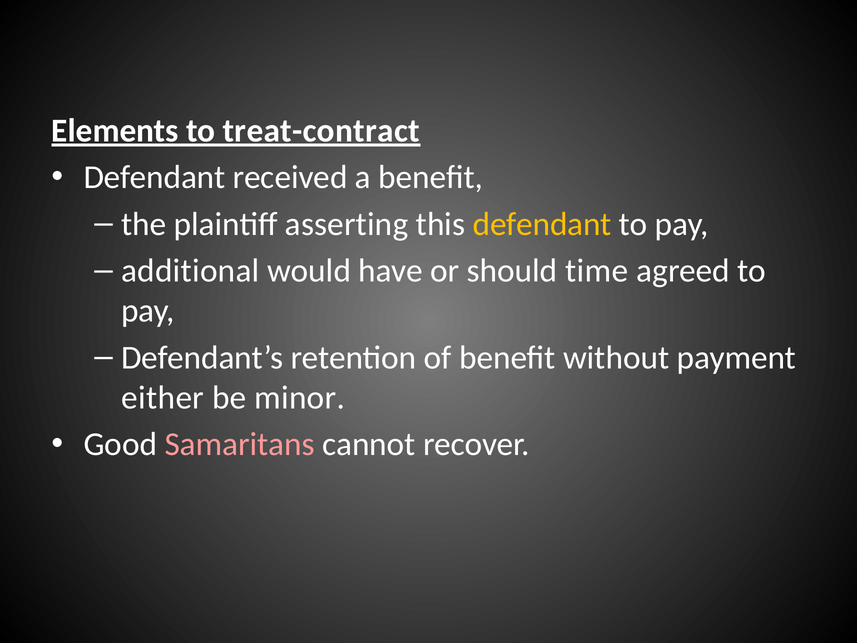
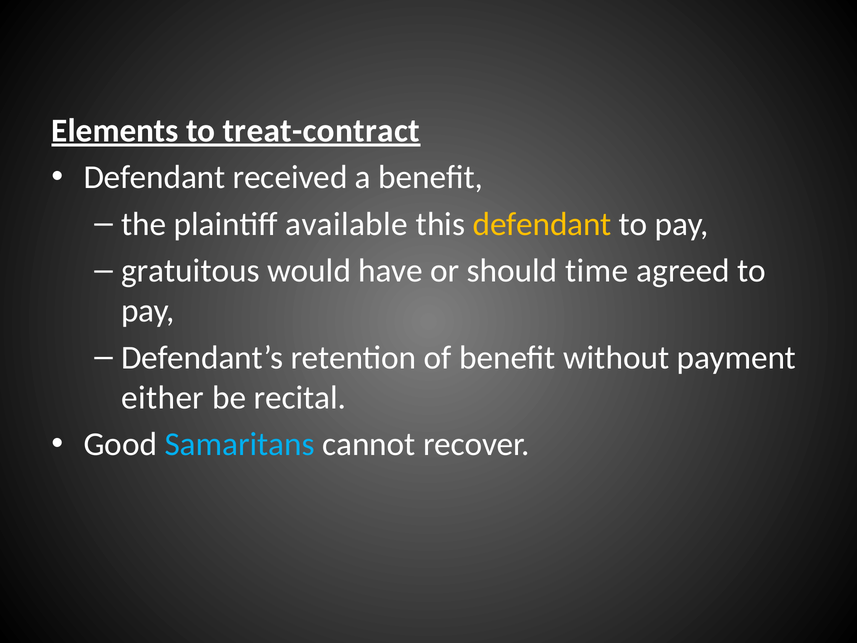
asserting: asserting -> available
additional: additional -> gratuitous
minor: minor -> recital
Samaritans colour: pink -> light blue
